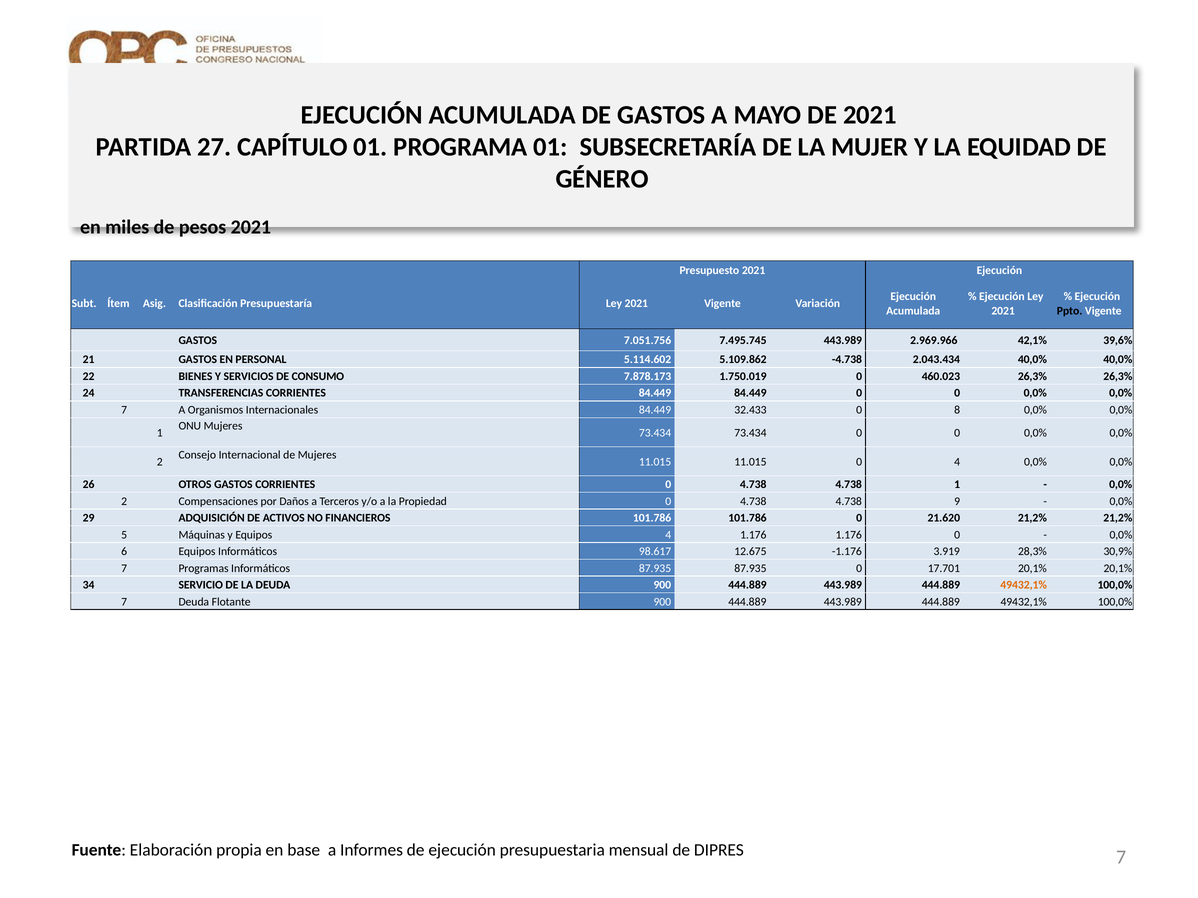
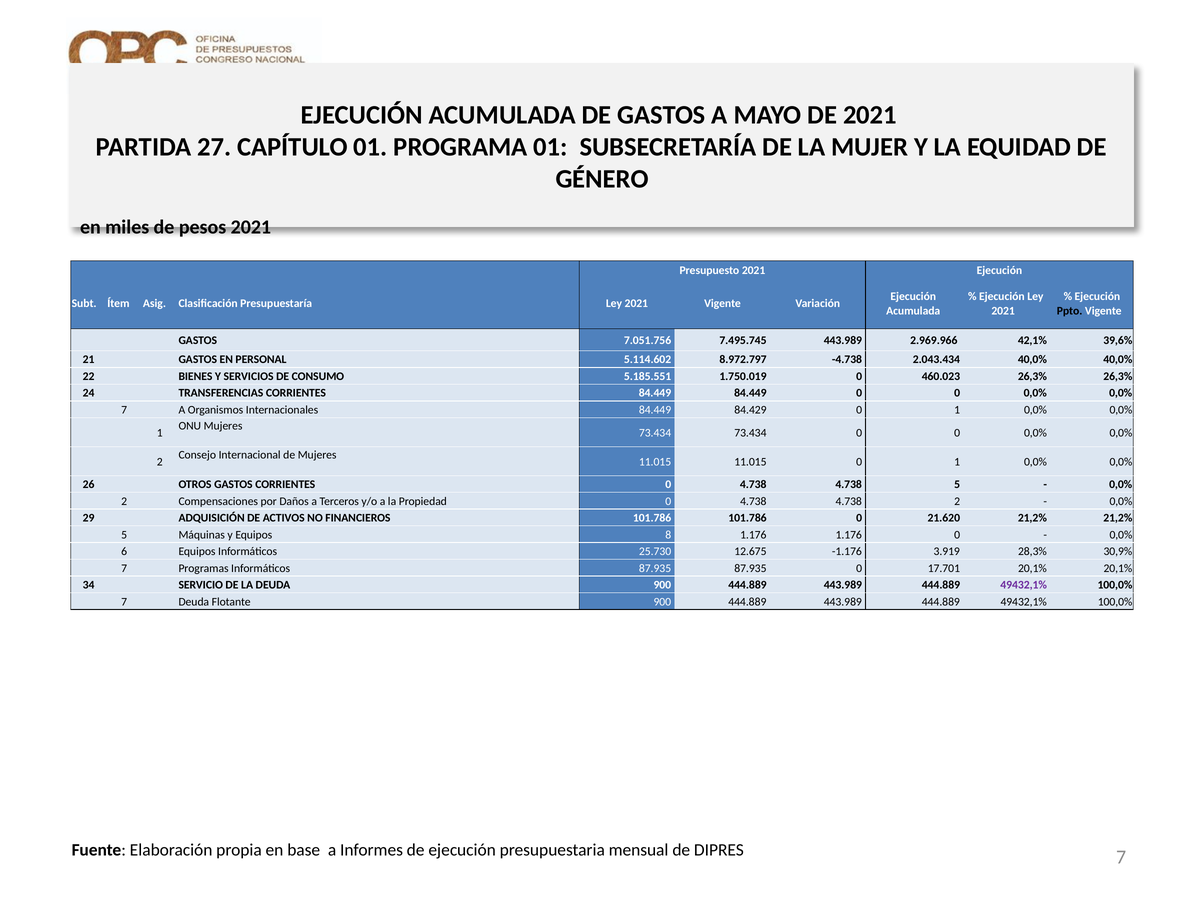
5.109.862: 5.109.862 -> 8.972.797
7.878.173: 7.878.173 -> 5.185.551
32.433: 32.433 -> 84.429
8 at (957, 410): 8 -> 1
11.015 0 4: 4 -> 1
4.738 1: 1 -> 5
4.738 9: 9 -> 2
Equipos 4: 4 -> 8
98.617: 98.617 -> 25.730
49432,1% at (1024, 585) colour: orange -> purple
